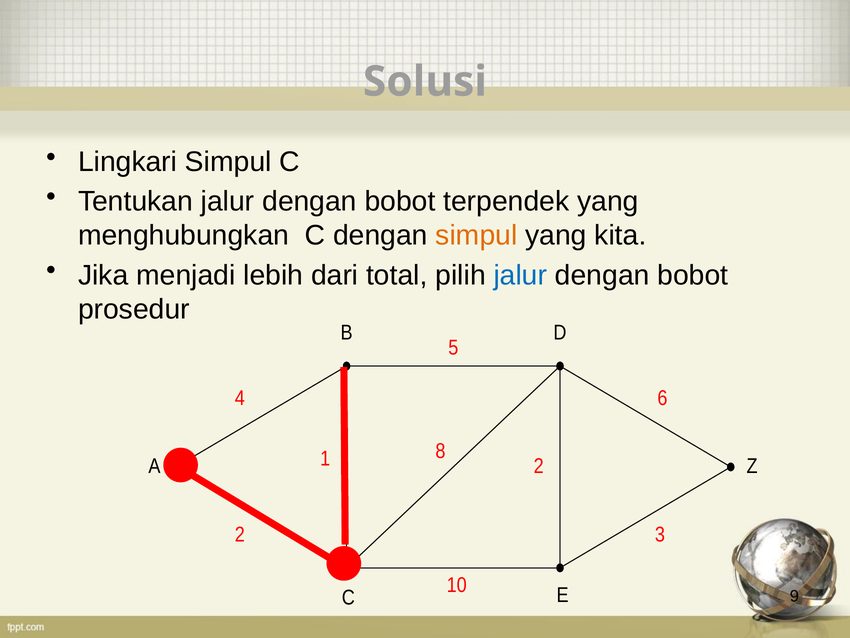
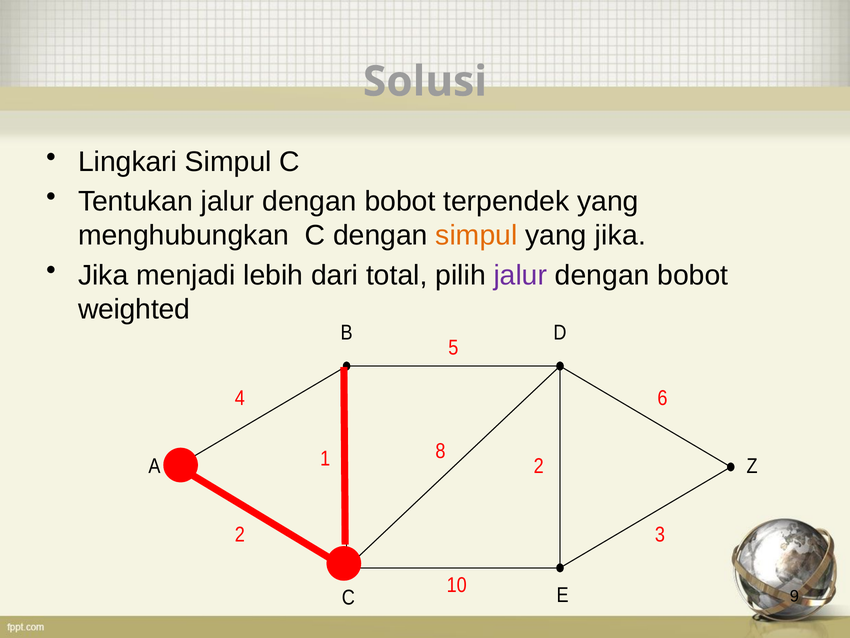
yang kita: kita -> jika
jalur at (520, 275) colour: blue -> purple
prosedur: prosedur -> weighted
